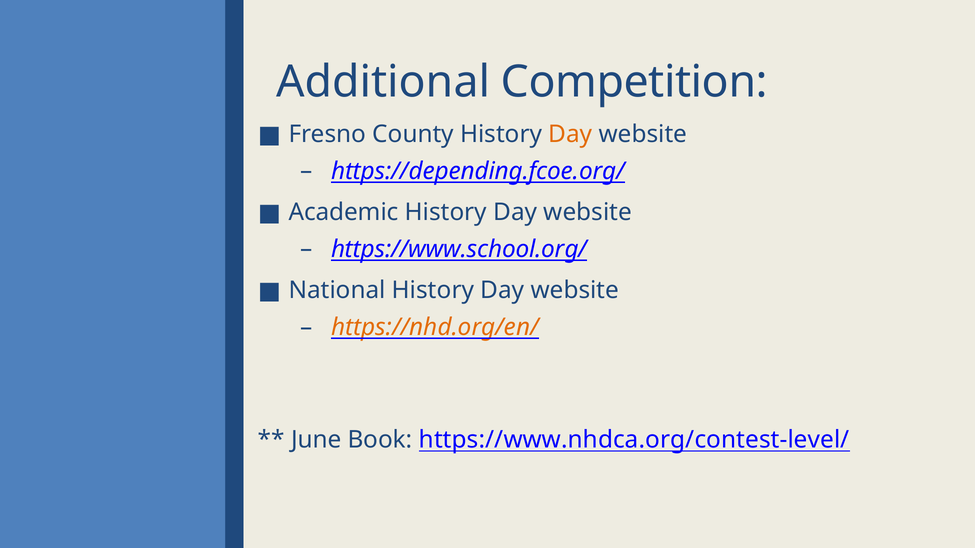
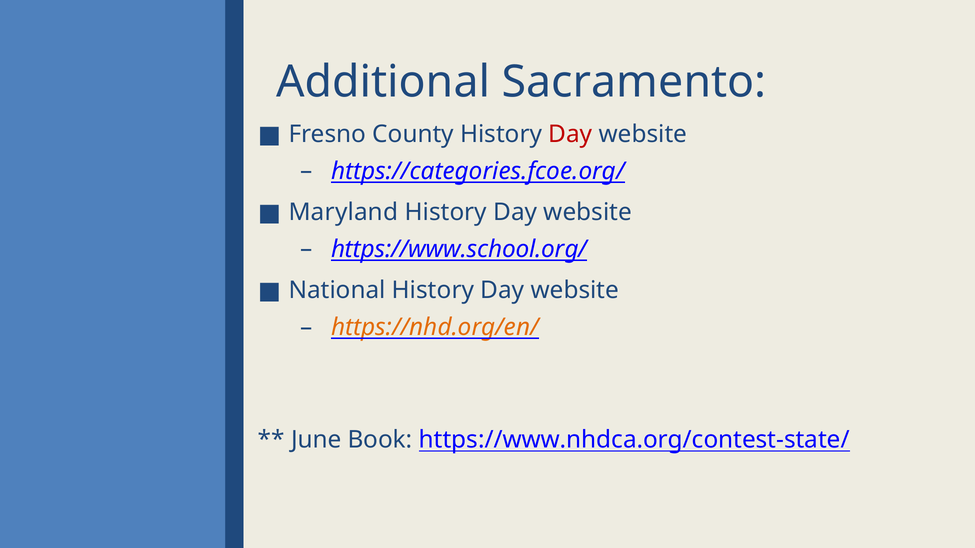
Competition: Competition -> Sacramento
Day at (570, 134) colour: orange -> red
https://depending.fcoe.org/: https://depending.fcoe.org/ -> https://categories.fcoe.org/
Academic: Academic -> Maryland
https://www.nhdca.org/contest-level/: https://www.nhdca.org/contest-level/ -> https://www.nhdca.org/contest-state/
